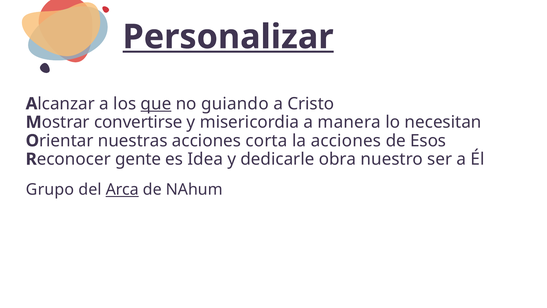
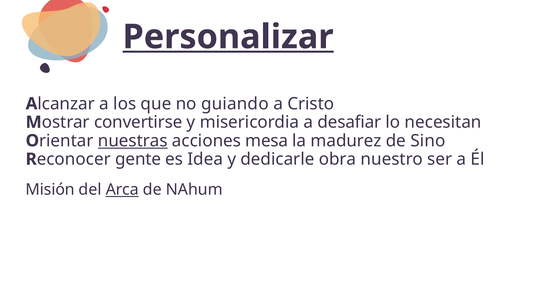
que underline: present -> none
manera: manera -> desafiar
nuestras underline: none -> present
corta: corta -> mesa
la acciones: acciones -> madurez
Esos: Esos -> Sino
Grupo: Grupo -> Misión
